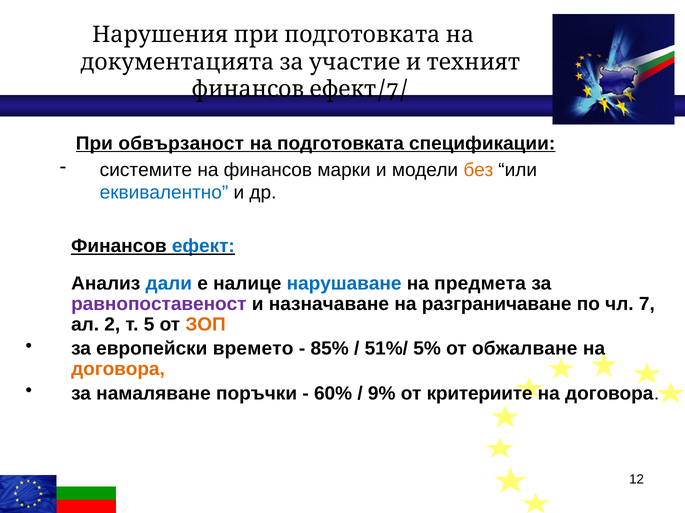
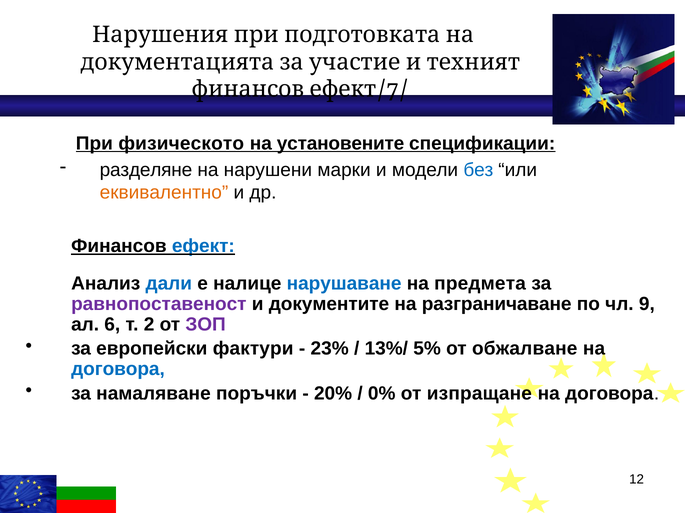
обвързаност: обвързаност -> физическото
подготовката: подготовката -> установените
системите: системите -> разделяне
на финансов: финансов -> нарушени
без colour: orange -> blue
еквивалентно colour: blue -> orange
назначаване: назначаване -> документите
7: 7 -> 9
2: 2 -> 6
5: 5 -> 2
ЗОП colour: orange -> purple
времето: времето -> фактури
85%: 85% -> 23%
51%/: 51%/ -> 13%/
договора at (118, 370) colour: orange -> blue
60%: 60% -> 20%
9%: 9% -> 0%
критериите: критериите -> изпращане
